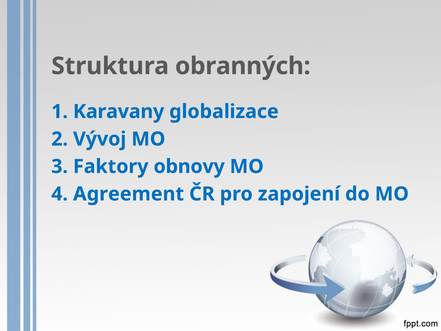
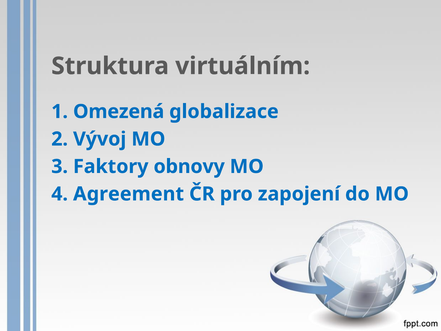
obranných: obranných -> virtuálním
Karavany: Karavany -> Omezená
